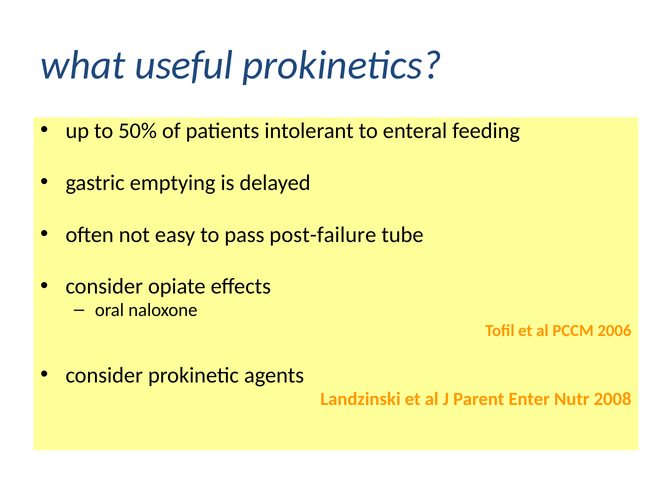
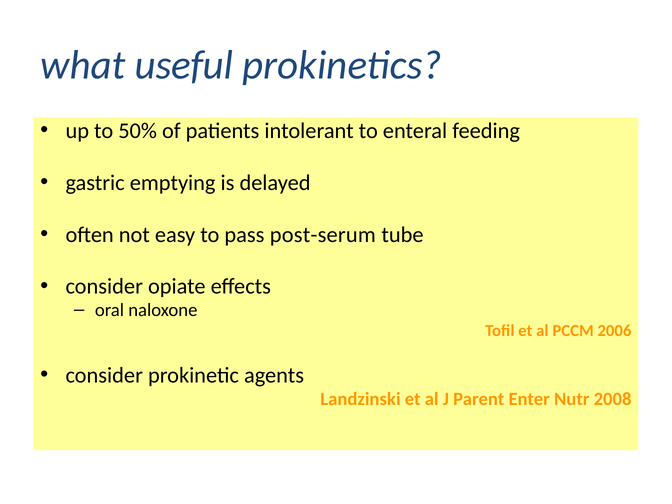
post-failure: post-failure -> post-serum
